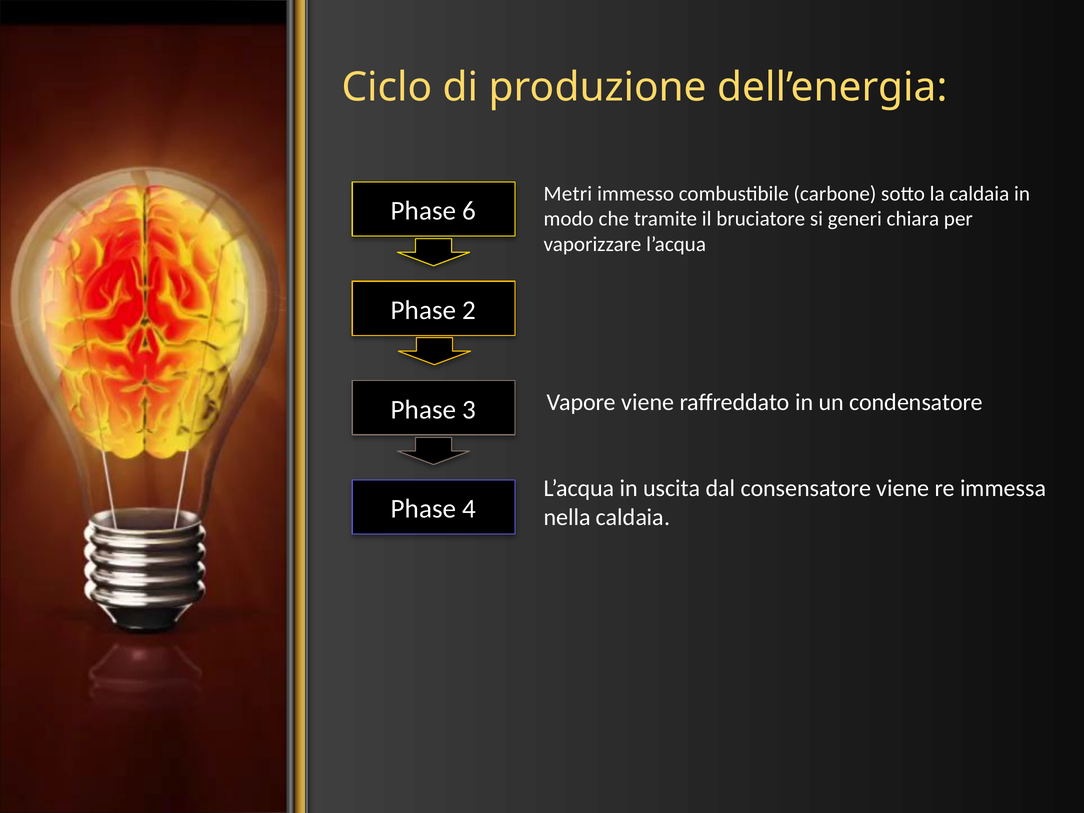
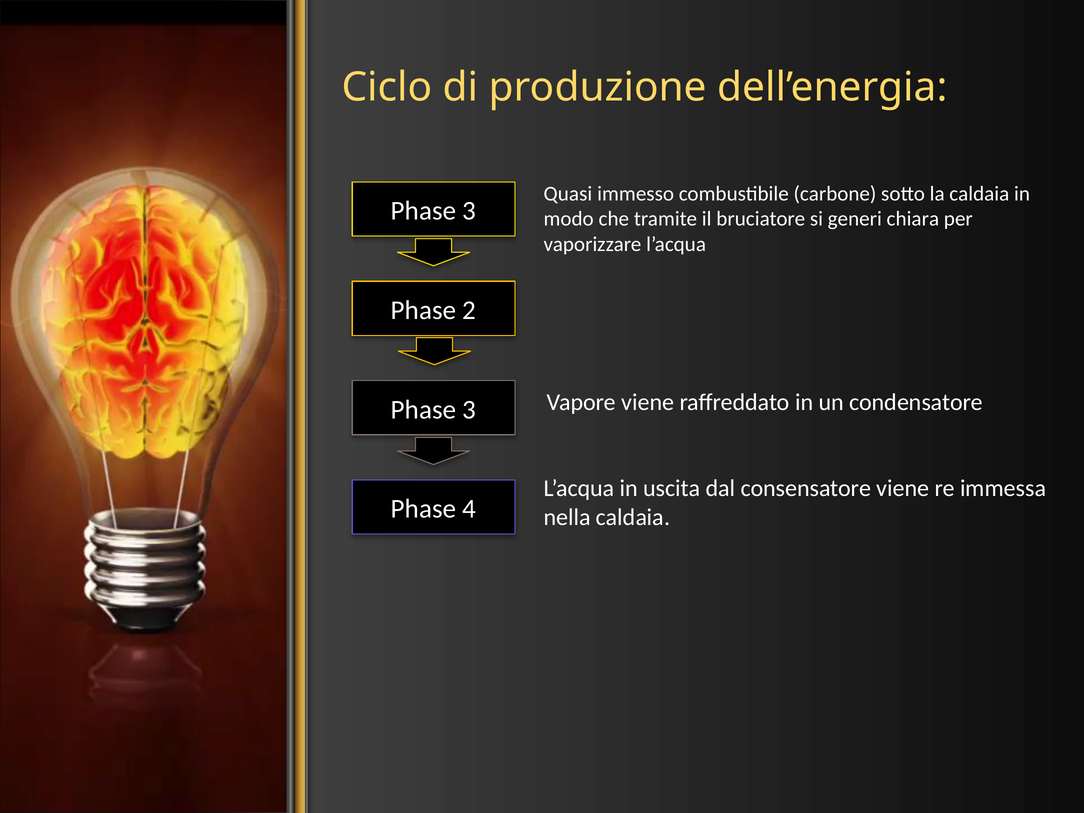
Metri: Metri -> Quasi
6 at (469, 211): 6 -> 3
